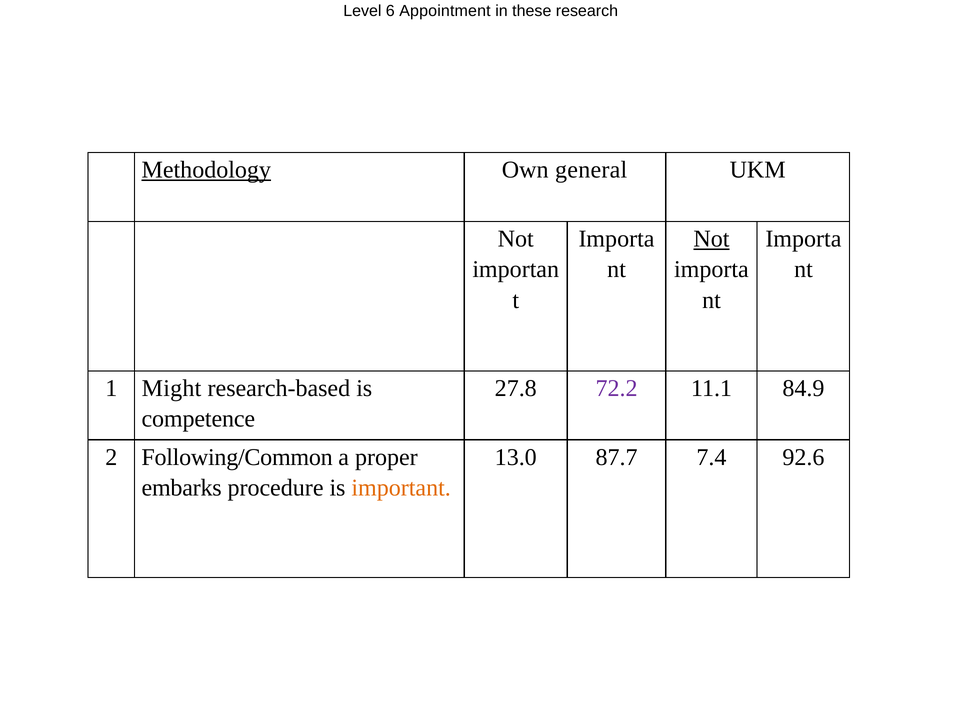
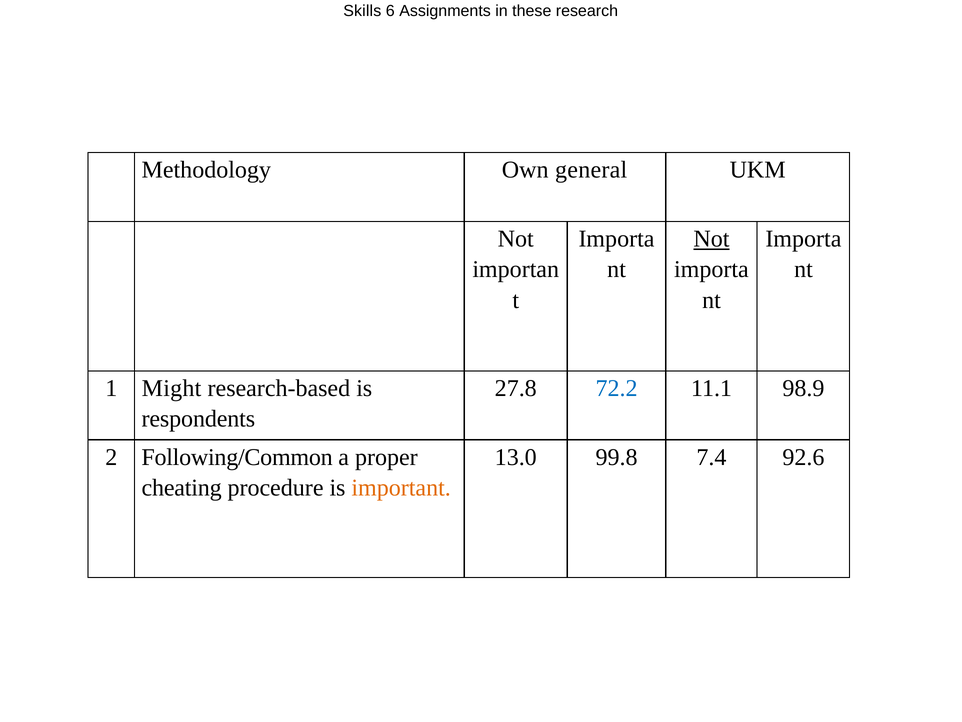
Level: Level -> Skills
Appointment: Appointment -> Assignments
Methodology underline: present -> none
72.2 colour: purple -> blue
84.9: 84.9 -> 98.9
competence: competence -> respondents
87.7: 87.7 -> 99.8
embarks: embarks -> cheating
